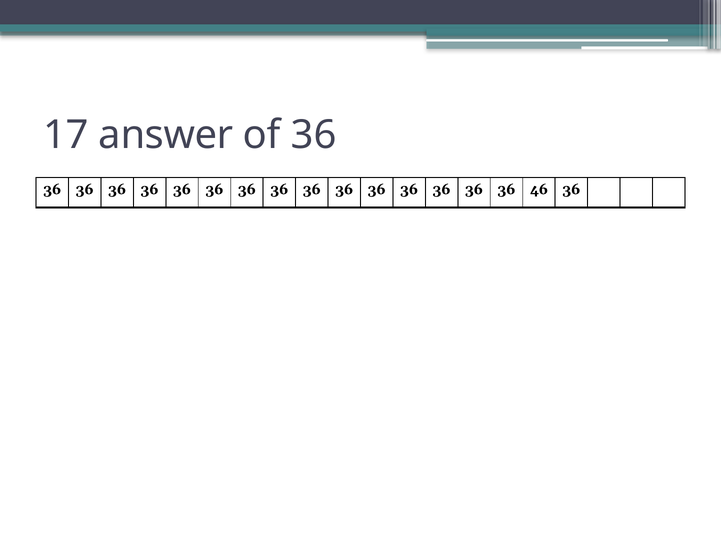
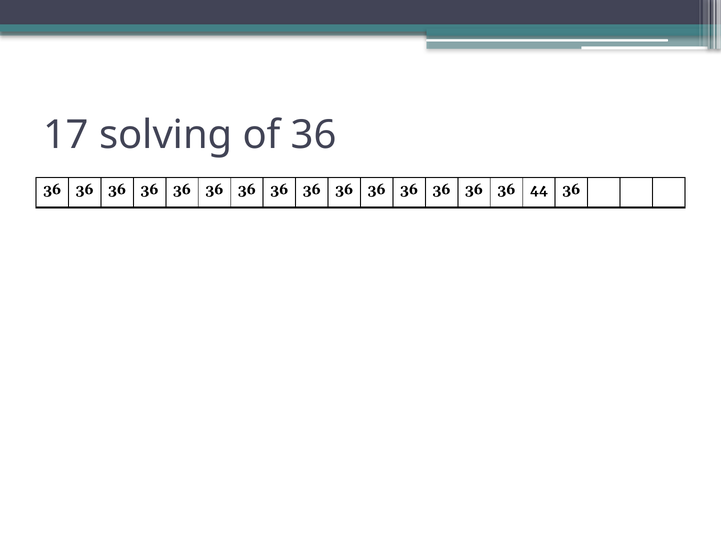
answer: answer -> solving
46: 46 -> 44
